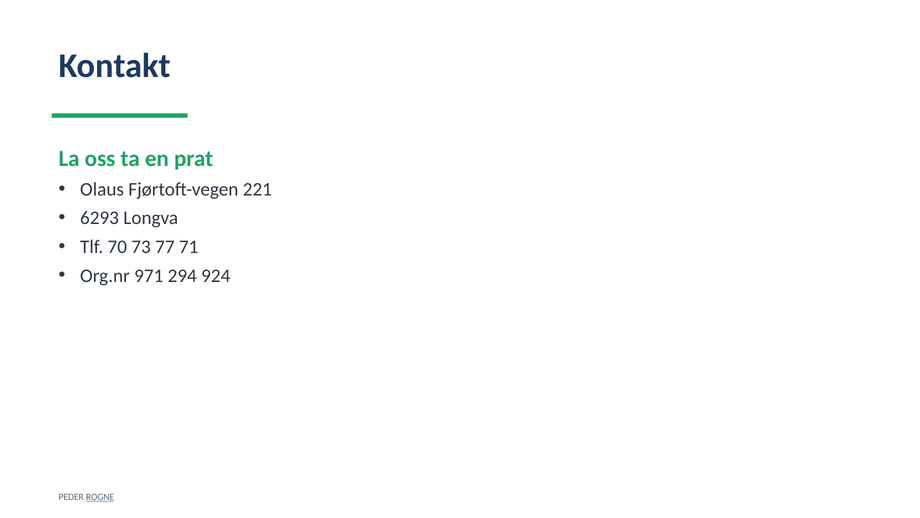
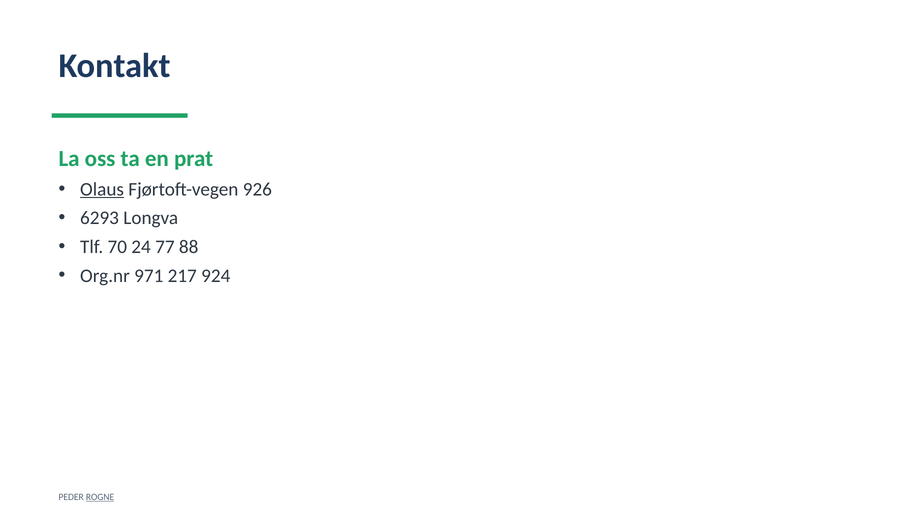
Olaus underline: none -> present
221: 221 -> 926
73: 73 -> 24
71: 71 -> 88
294: 294 -> 217
